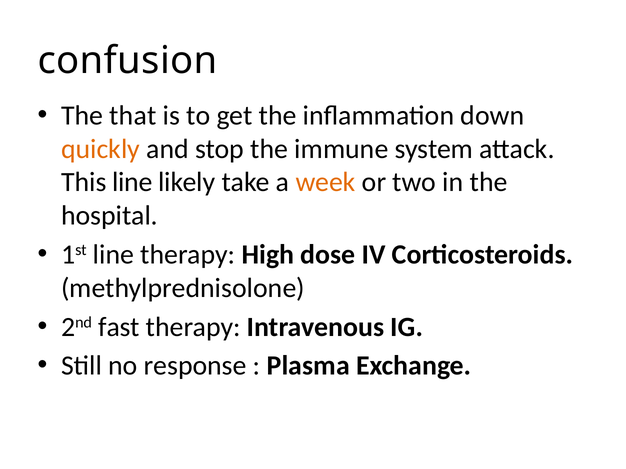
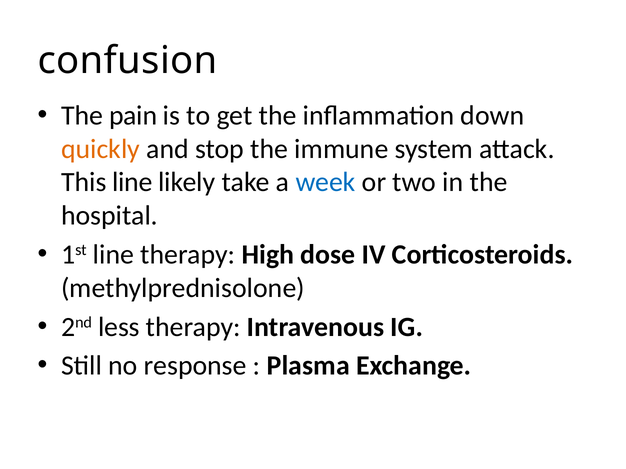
that: that -> pain
week colour: orange -> blue
fast: fast -> less
